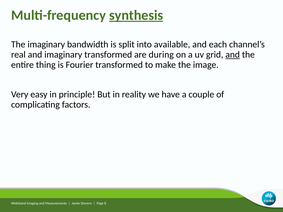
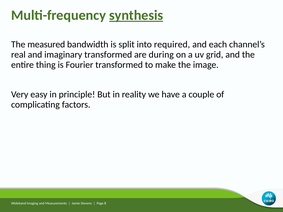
The imaginary: imaginary -> measured
available: available -> required
and at (233, 55) underline: present -> none
